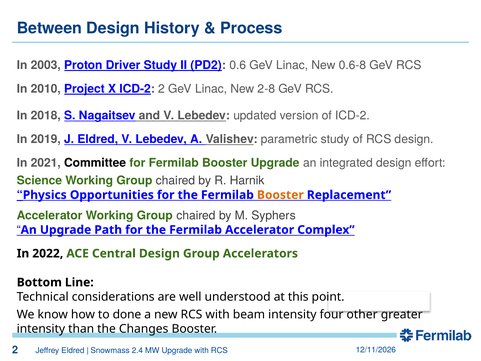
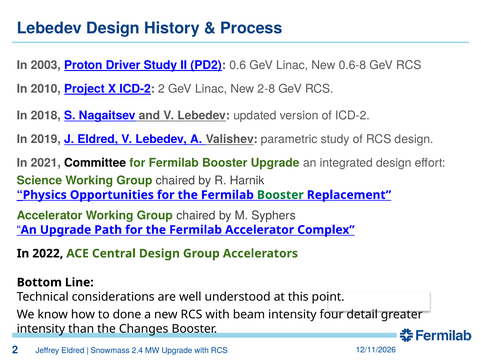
Between at (49, 28): Between -> Lebedev
Booster at (280, 195) colour: orange -> green
other: other -> detail
